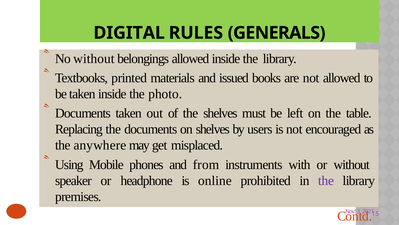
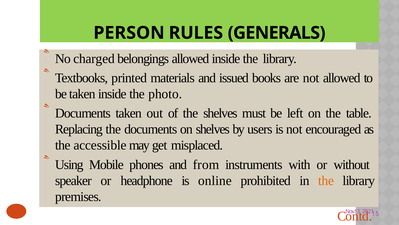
DIGITAL: DIGITAL -> PERSON
No without: without -> charged
anywhere: anywhere -> accessible
the at (326, 180) colour: purple -> orange
